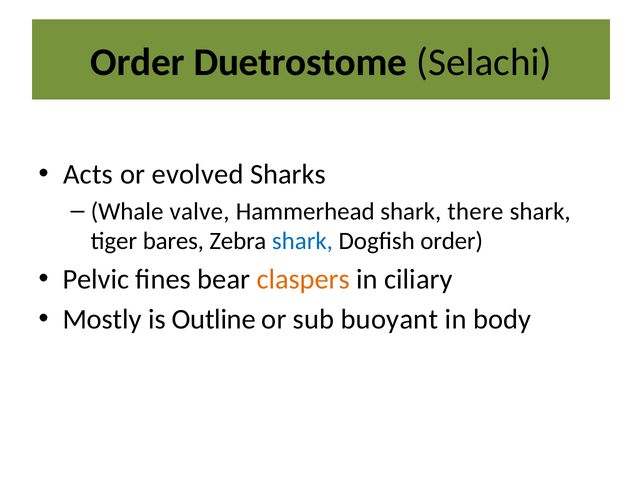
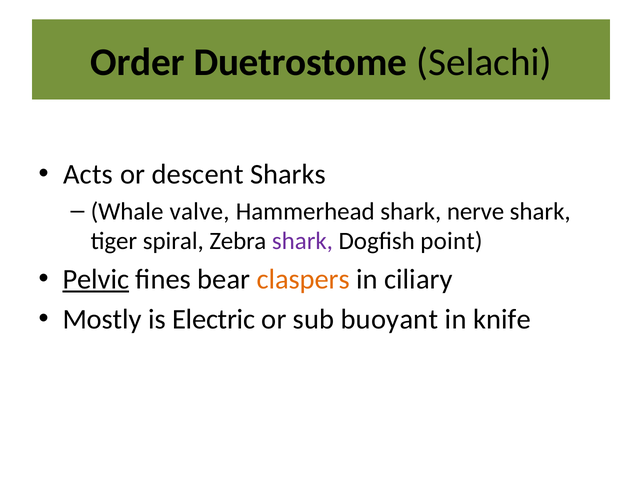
evolved: evolved -> descent
there: there -> nerve
bares: bares -> spiral
shark at (302, 241) colour: blue -> purple
Dogfish order: order -> point
Pelvic underline: none -> present
Outline: Outline -> Electric
body: body -> knife
